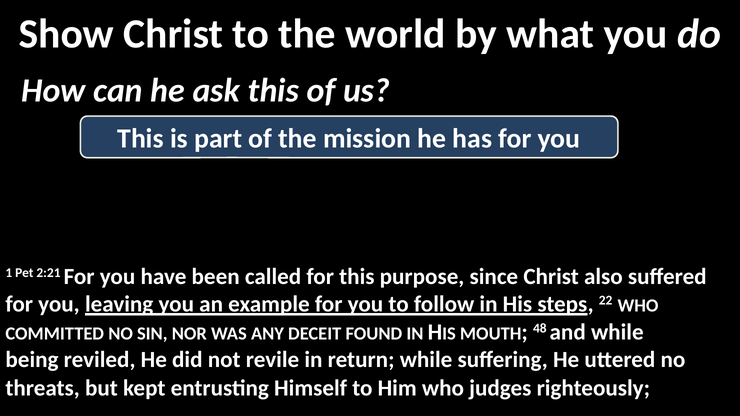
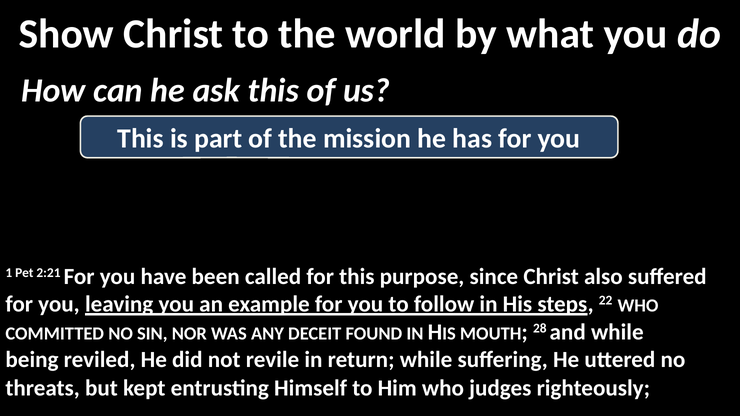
48: 48 -> 28
